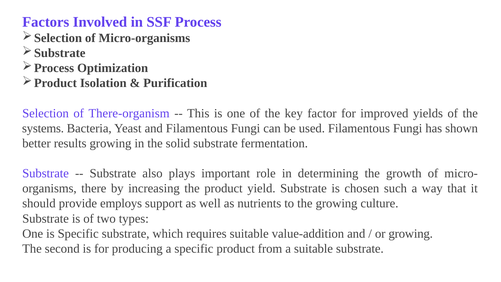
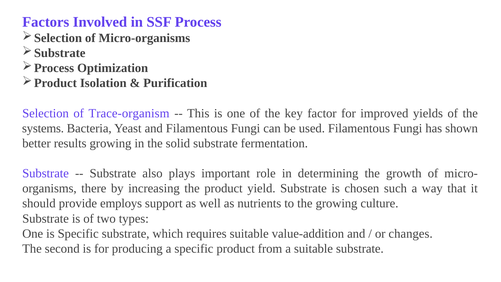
There-organism: There-organism -> Trace-organism
or growing: growing -> changes
